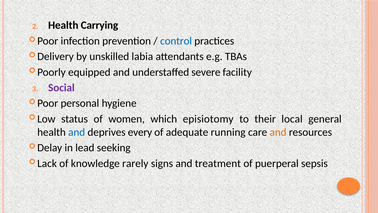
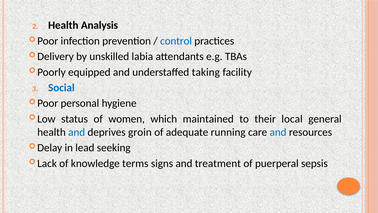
Carrying: Carrying -> Analysis
severe: severe -> taking
Social colour: purple -> blue
episiotomy: episiotomy -> maintained
every: every -> groin
and at (278, 132) colour: orange -> blue
rarely: rarely -> terms
